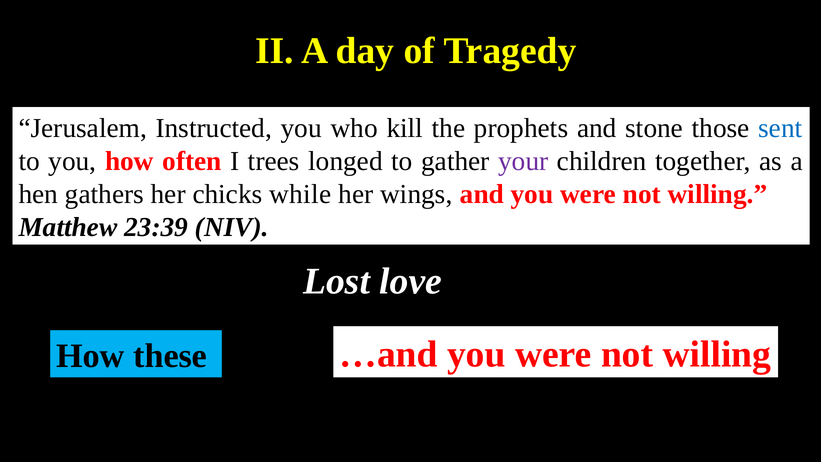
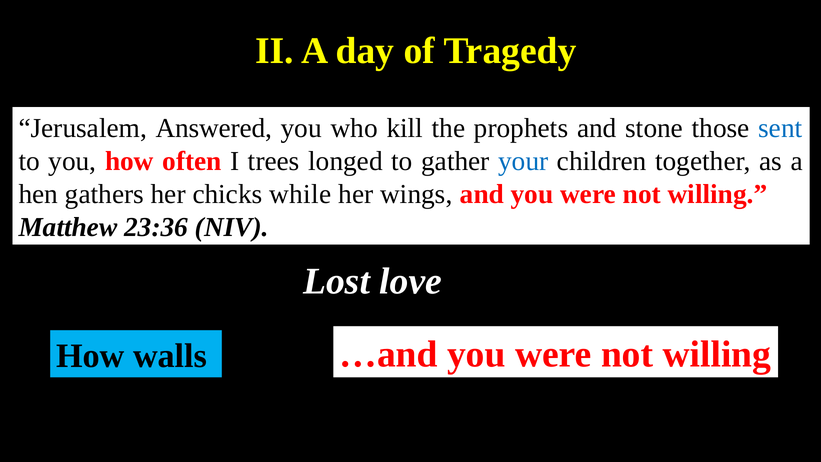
Instructed: Instructed -> Answered
your colour: purple -> blue
23:39: 23:39 -> 23:36
these: these -> walls
